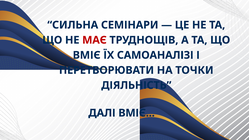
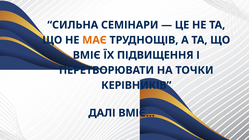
МАЄ colour: red -> orange
САМОАНАЛІЗІ: САМОАНАЛІЗІ -> ПІДВИЩЕННЯ
ДІЯЛЬНІСТЬ: ДІЯЛЬНІСТЬ -> КЕРІВНИКІВ
